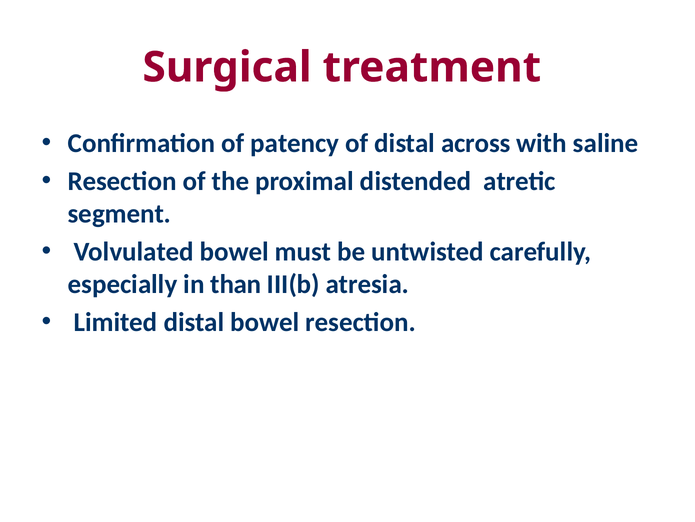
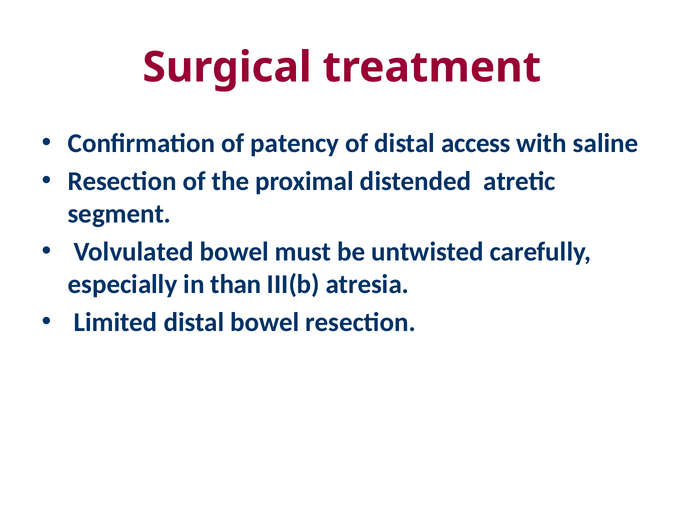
across: across -> access
